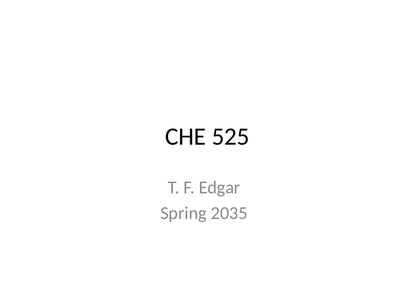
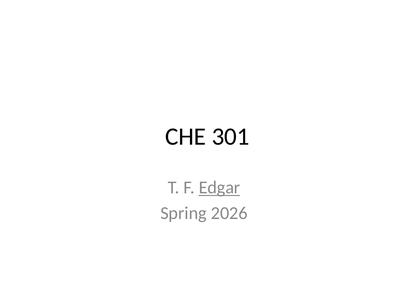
525: 525 -> 301
Edgar underline: none -> present
2035: 2035 -> 2026
